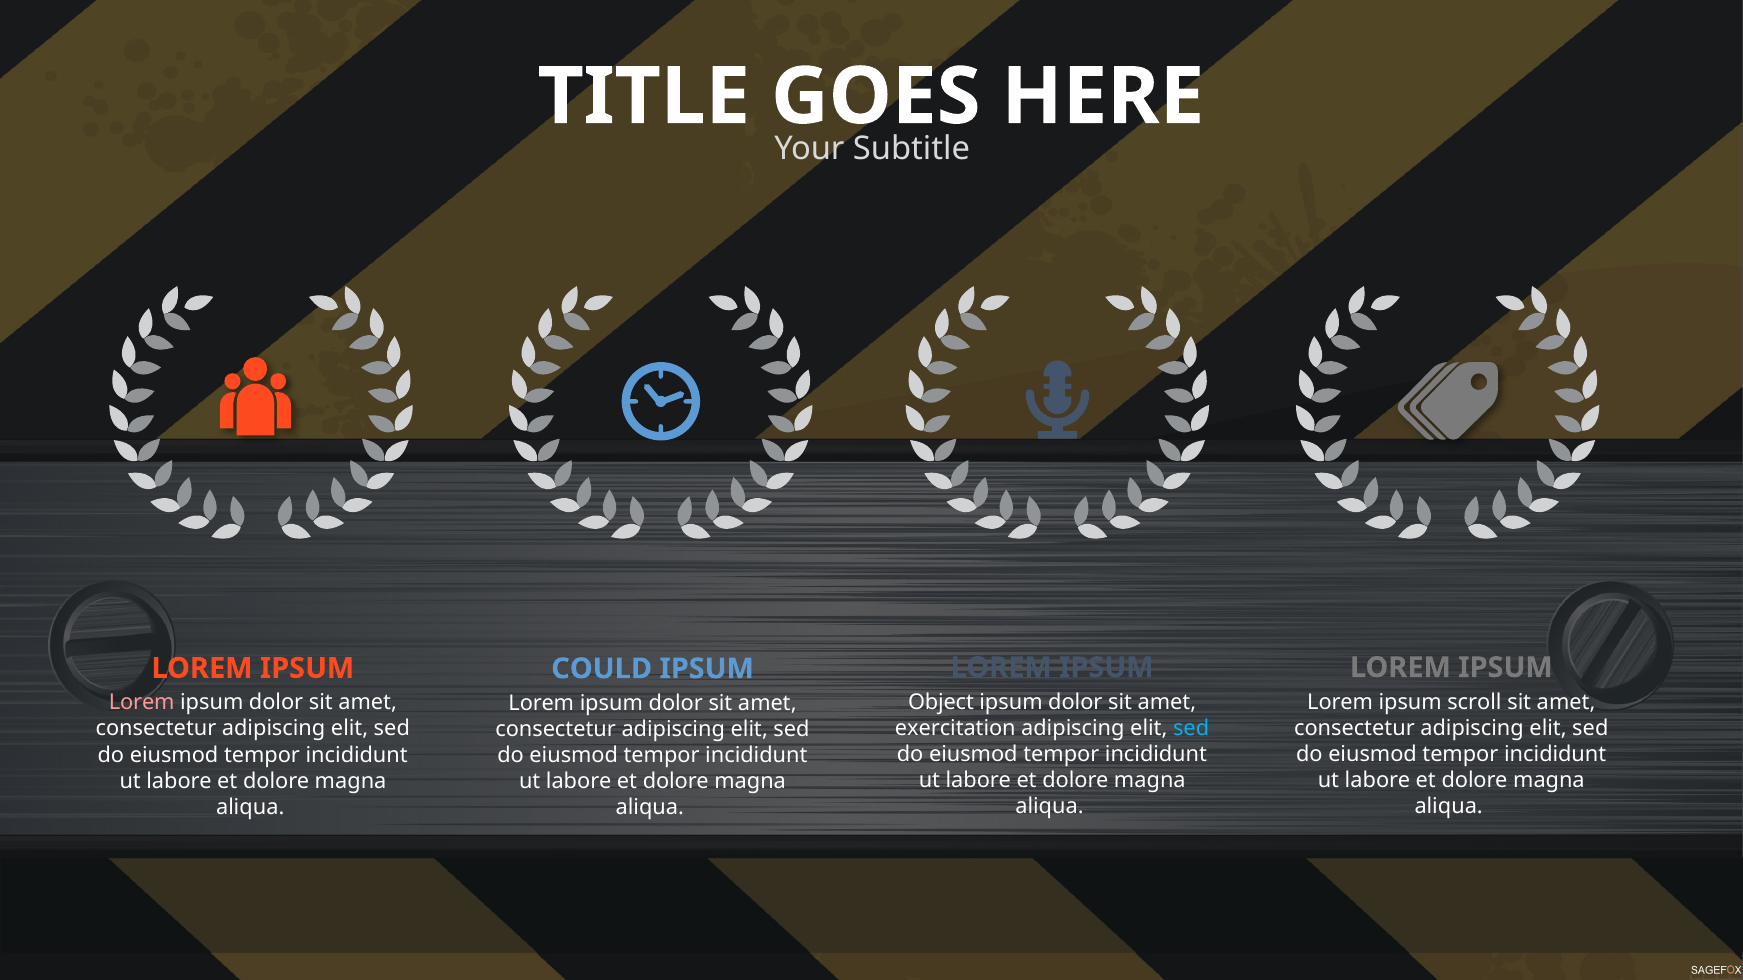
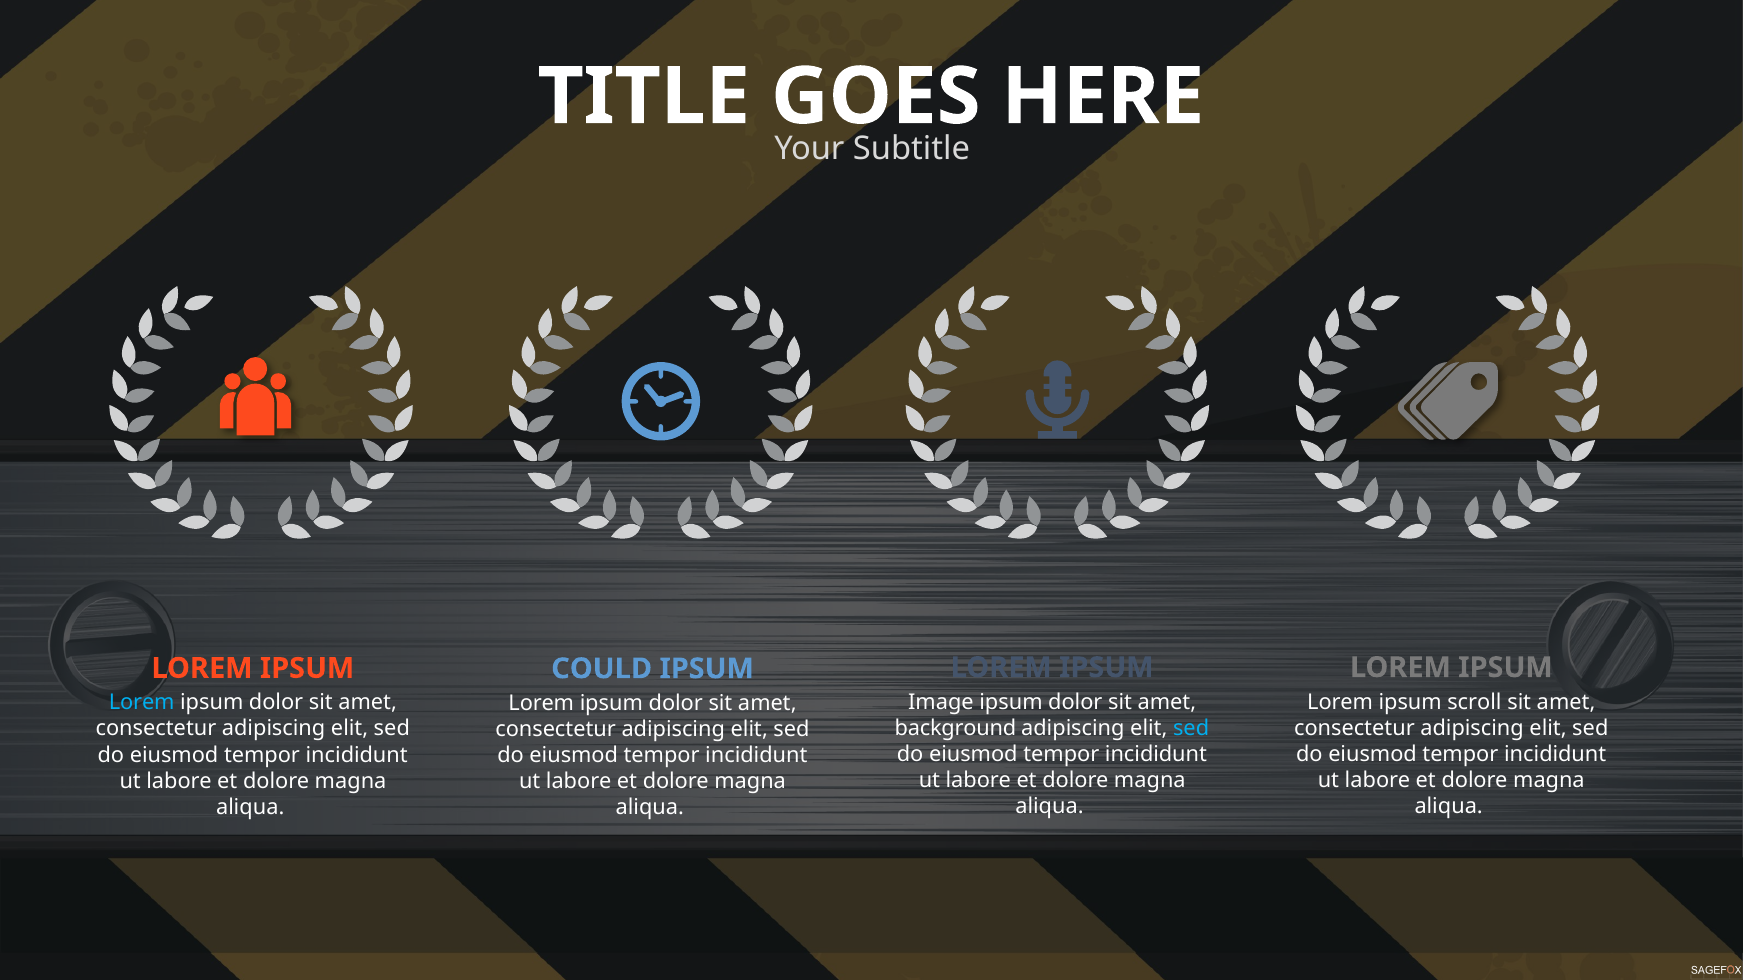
Object: Object -> Image
Lorem at (142, 703) colour: pink -> light blue
exercitation: exercitation -> background
